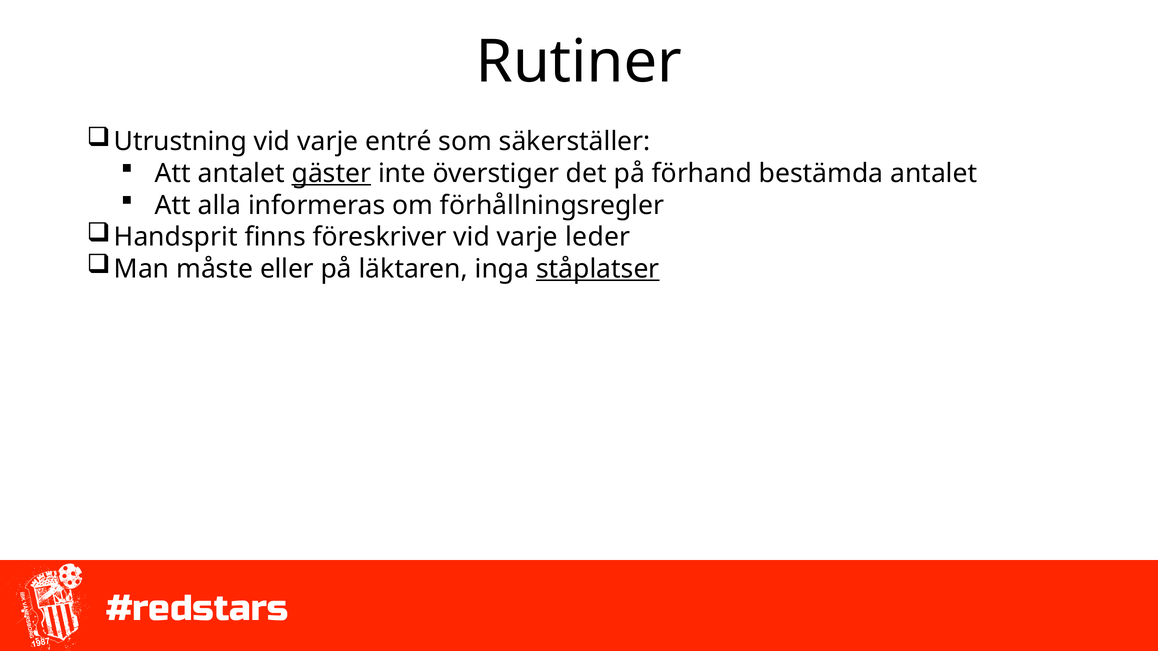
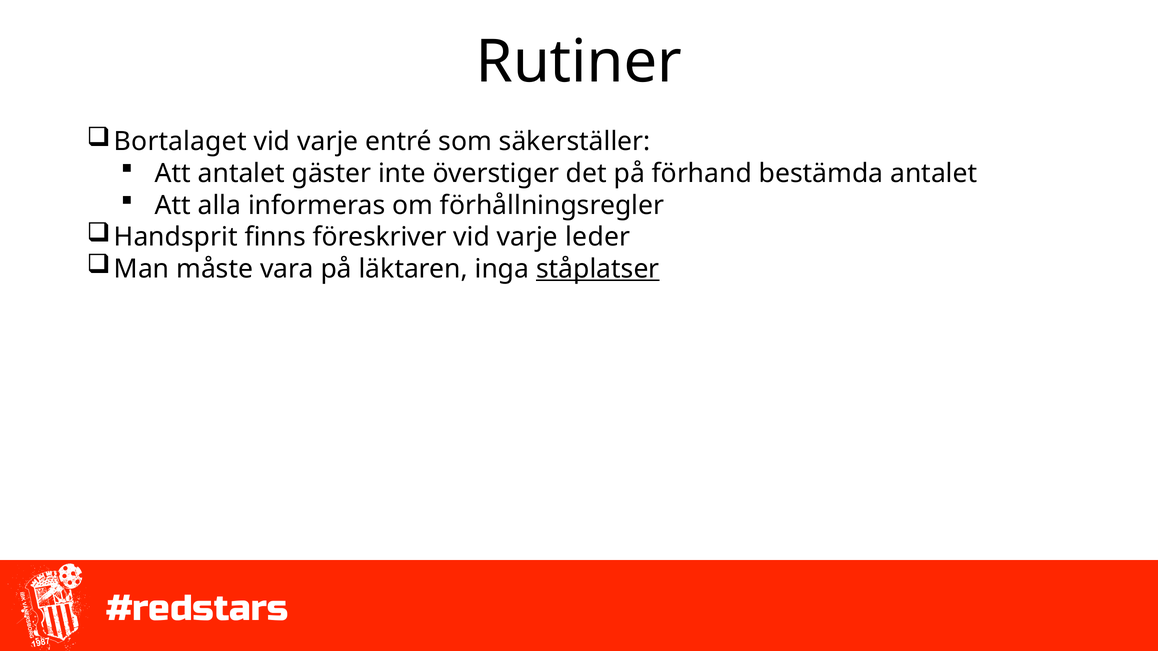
Utrustning: Utrustning -> Bortalaget
gäster underline: present -> none
eller: eller -> vara
